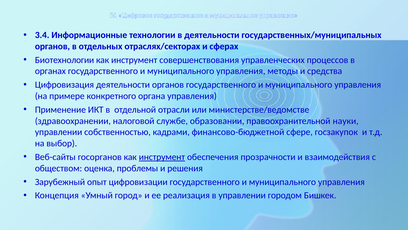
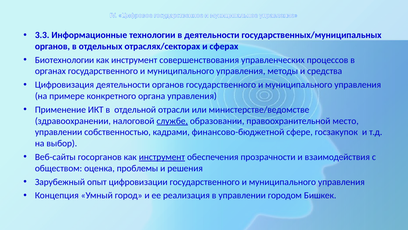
3.4: 3.4 -> 3.3
службе underline: none -> present
науки: науки -> место
